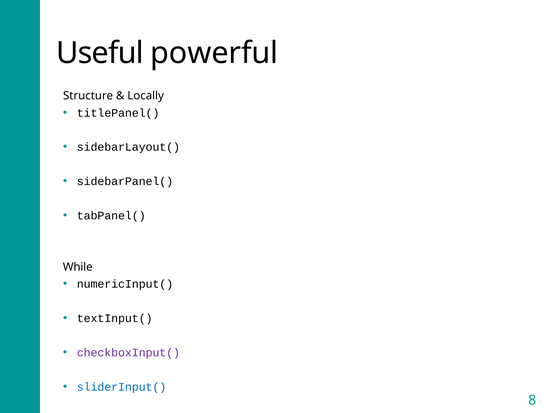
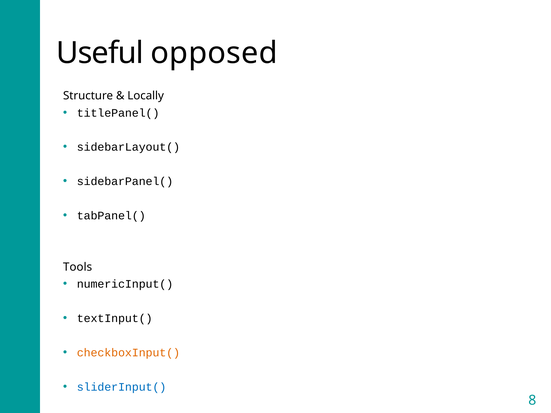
powerful: powerful -> opposed
While: While -> Tools
checkboxInput( colour: purple -> orange
